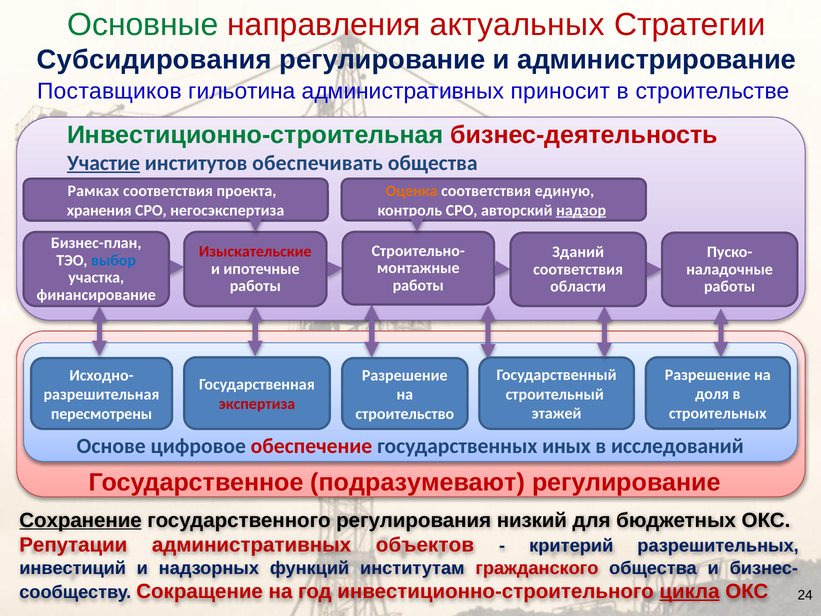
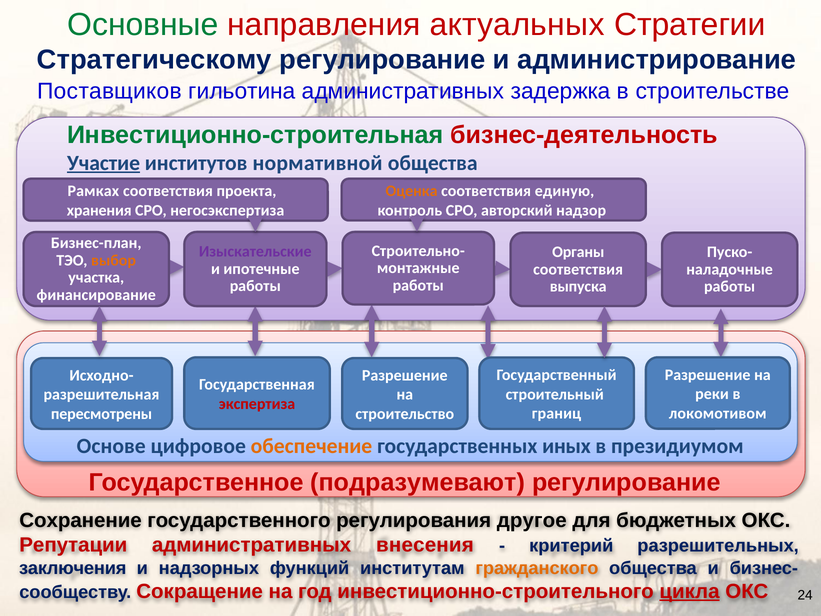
Субсидирования: Субсидирования -> Стратегическому
приносит: приносит -> задержка
обеспечивать: обеспечивать -> нормативной
надзор underline: present -> none
Изыскательские colour: red -> purple
Зданий: Зданий -> Органы
выбор colour: blue -> orange
области: области -> выпуска
доля: доля -> реки
строительных: строительных -> локомотивом
этажей: этажей -> границ
обеспечение colour: red -> orange
исследований: исследований -> президиумом
Сохранение underline: present -> none
низкий: низкий -> другое
объектов: объектов -> внесения
инвестиций: инвестиций -> заключения
гражданского colour: red -> orange
